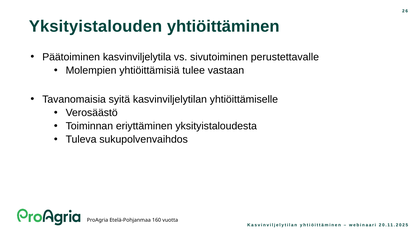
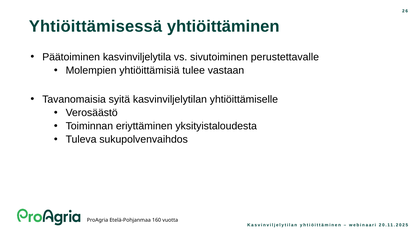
Yksityistalouden: Yksityistalouden -> Yhtiöittämisessä
